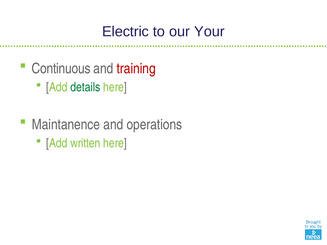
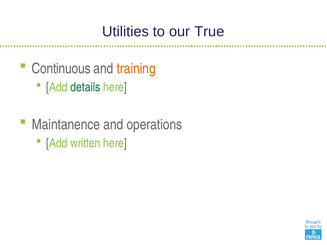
Electric: Electric -> Utilities
Your: Your -> True
training colour: red -> orange
